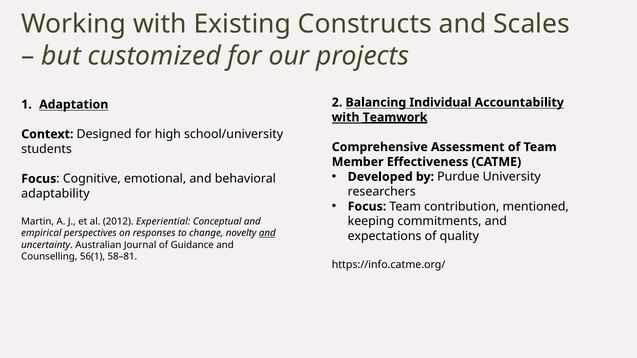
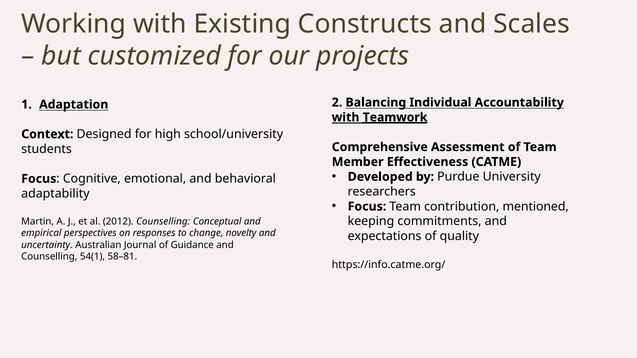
2012 Experiential: Experiential -> Counselling
and at (267, 233) underline: present -> none
56(1: 56(1 -> 54(1
